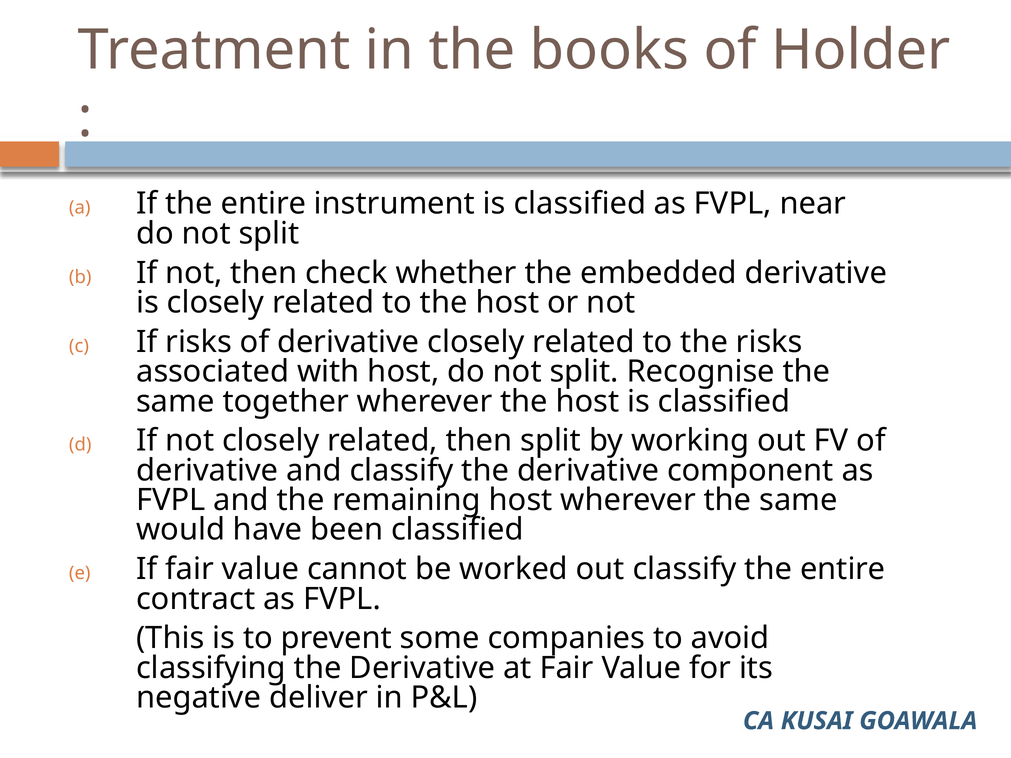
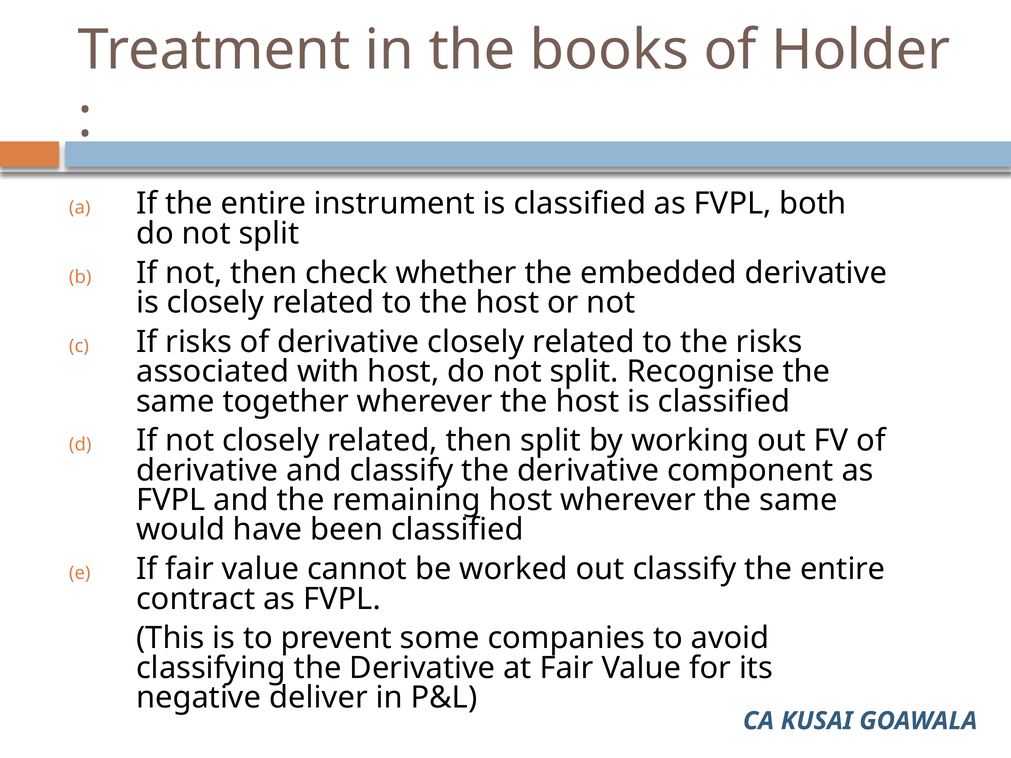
near: near -> both
